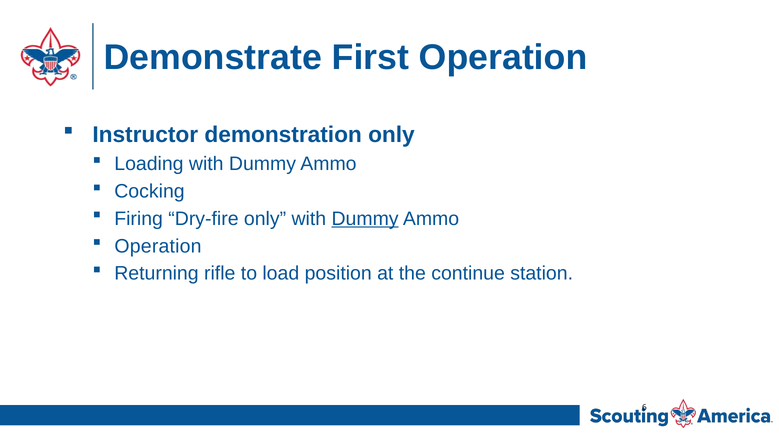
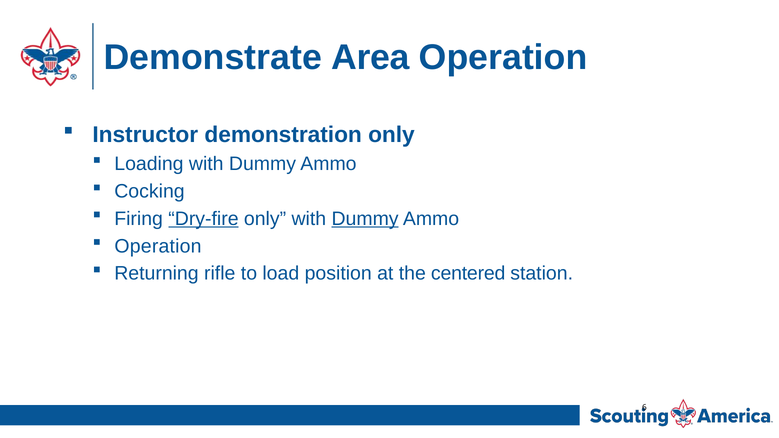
First: First -> Area
Dry-fire underline: none -> present
continue: continue -> centered
